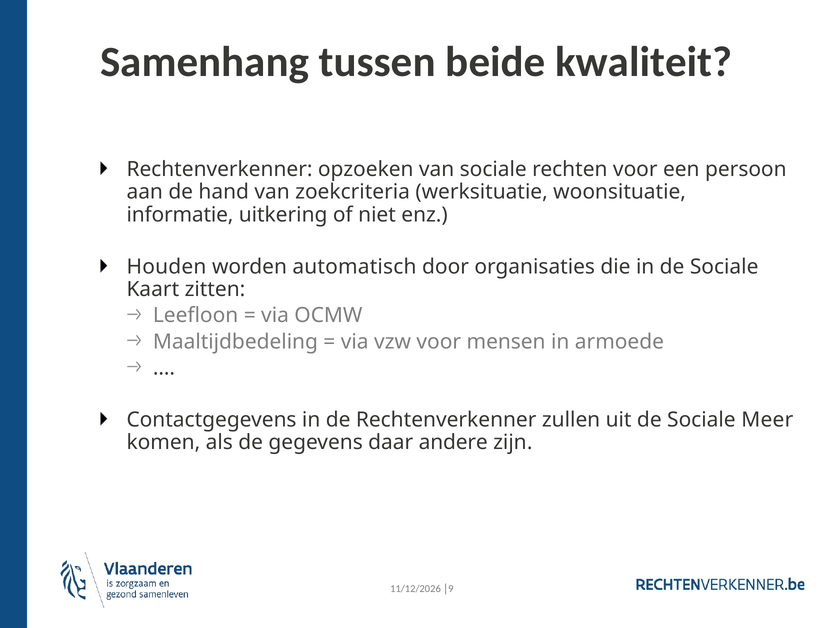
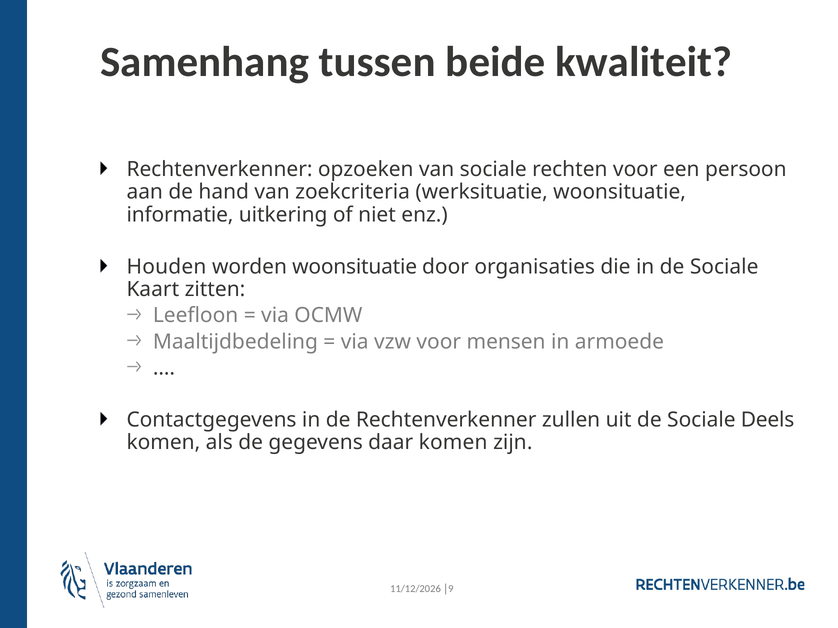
worden automatisch: automatisch -> woonsituatie
Meer: Meer -> Deels
daar andere: andere -> komen
